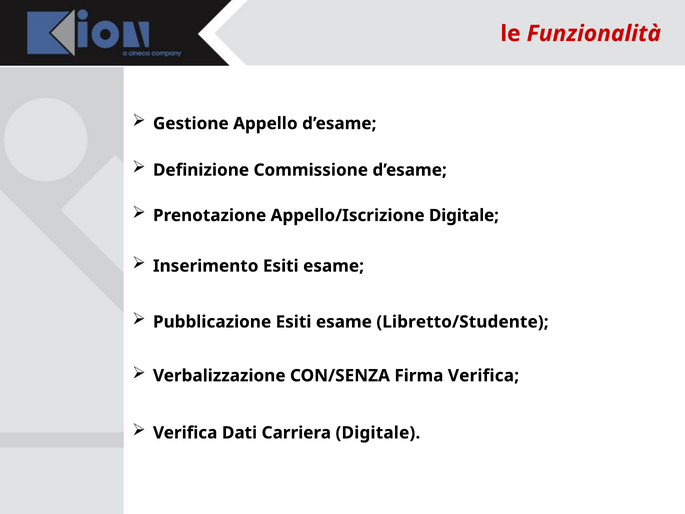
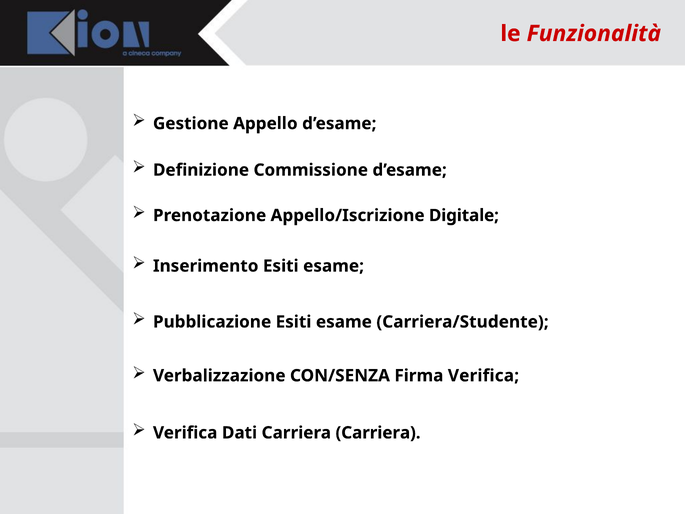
Libretto/Studente: Libretto/Studente -> Carriera/Studente
Carriera Digitale: Digitale -> Carriera
